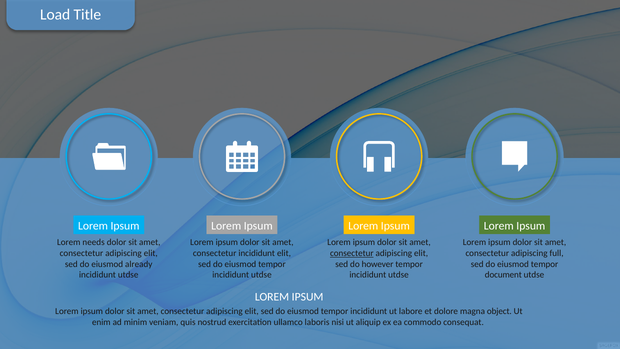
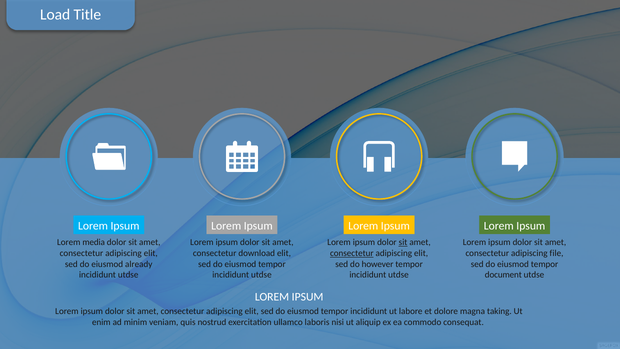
needs: needs -> media
sit at (403, 242) underline: none -> present
consectetur incididunt: incididunt -> download
full: full -> file
object: object -> taking
